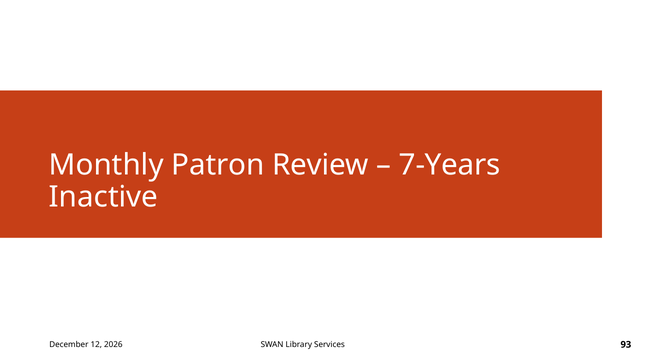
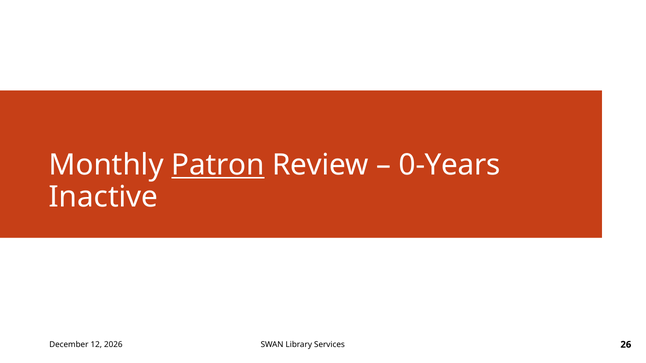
Patron underline: none -> present
7-Years: 7-Years -> 0-Years
93: 93 -> 26
